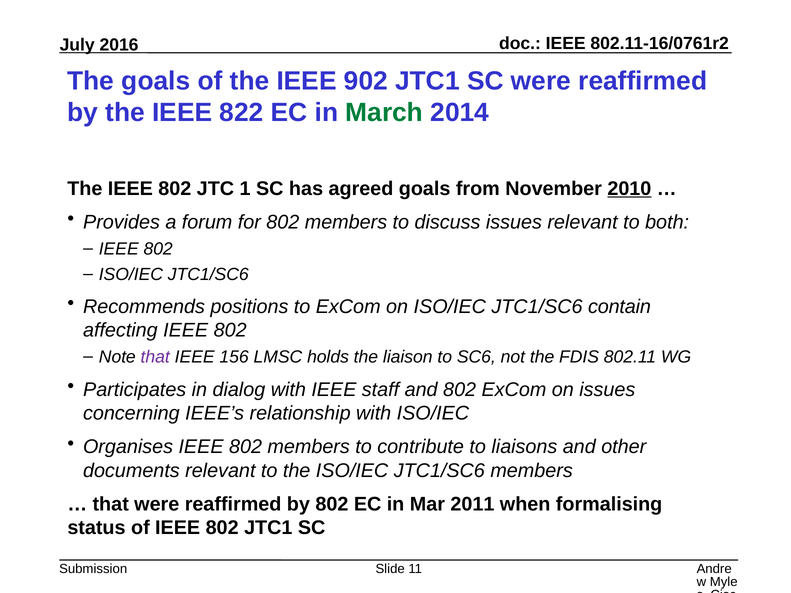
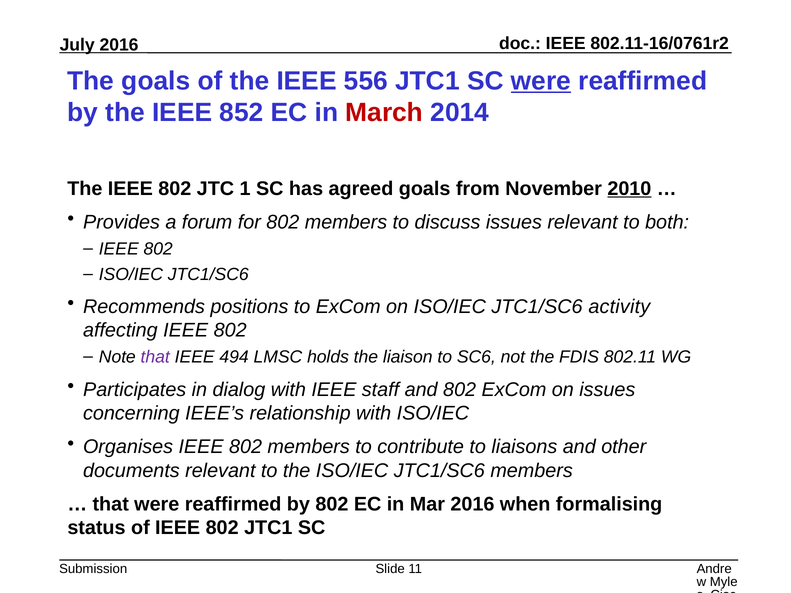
902: 902 -> 556
were at (541, 81) underline: none -> present
822: 822 -> 852
March colour: green -> red
contain: contain -> activity
156: 156 -> 494
Mar 2011: 2011 -> 2016
